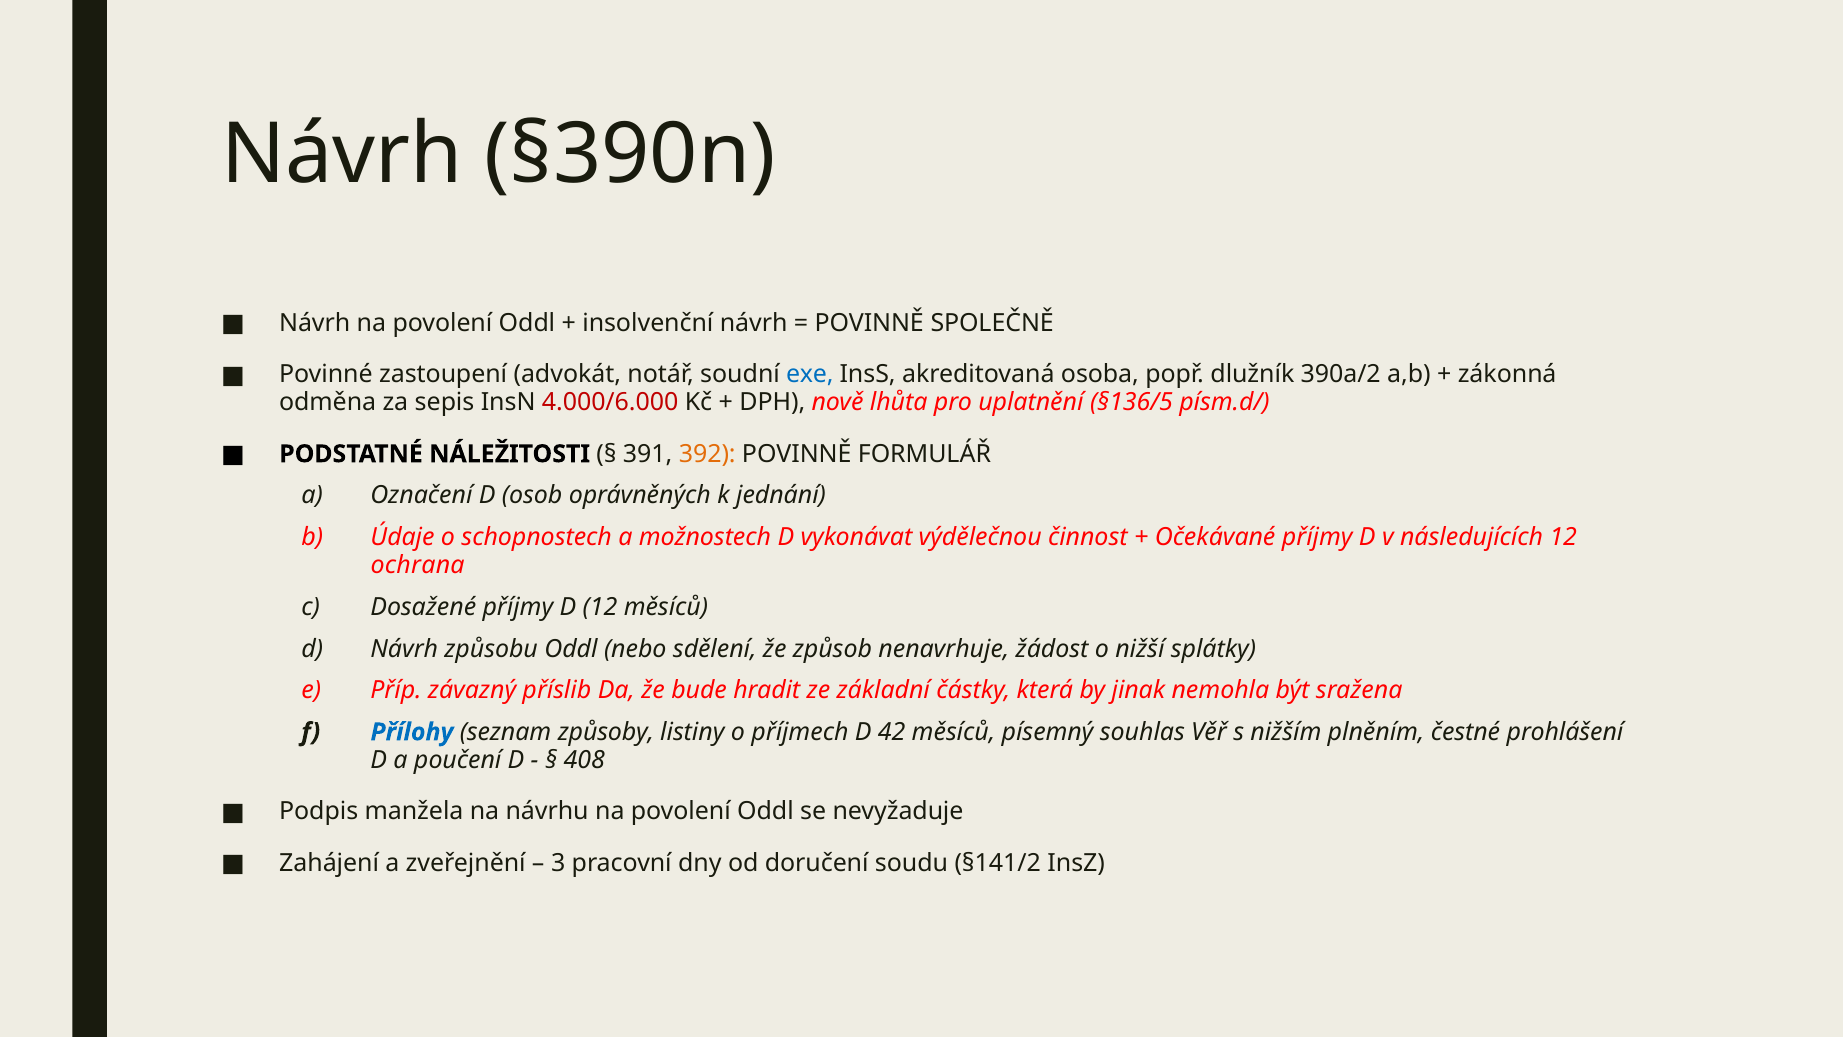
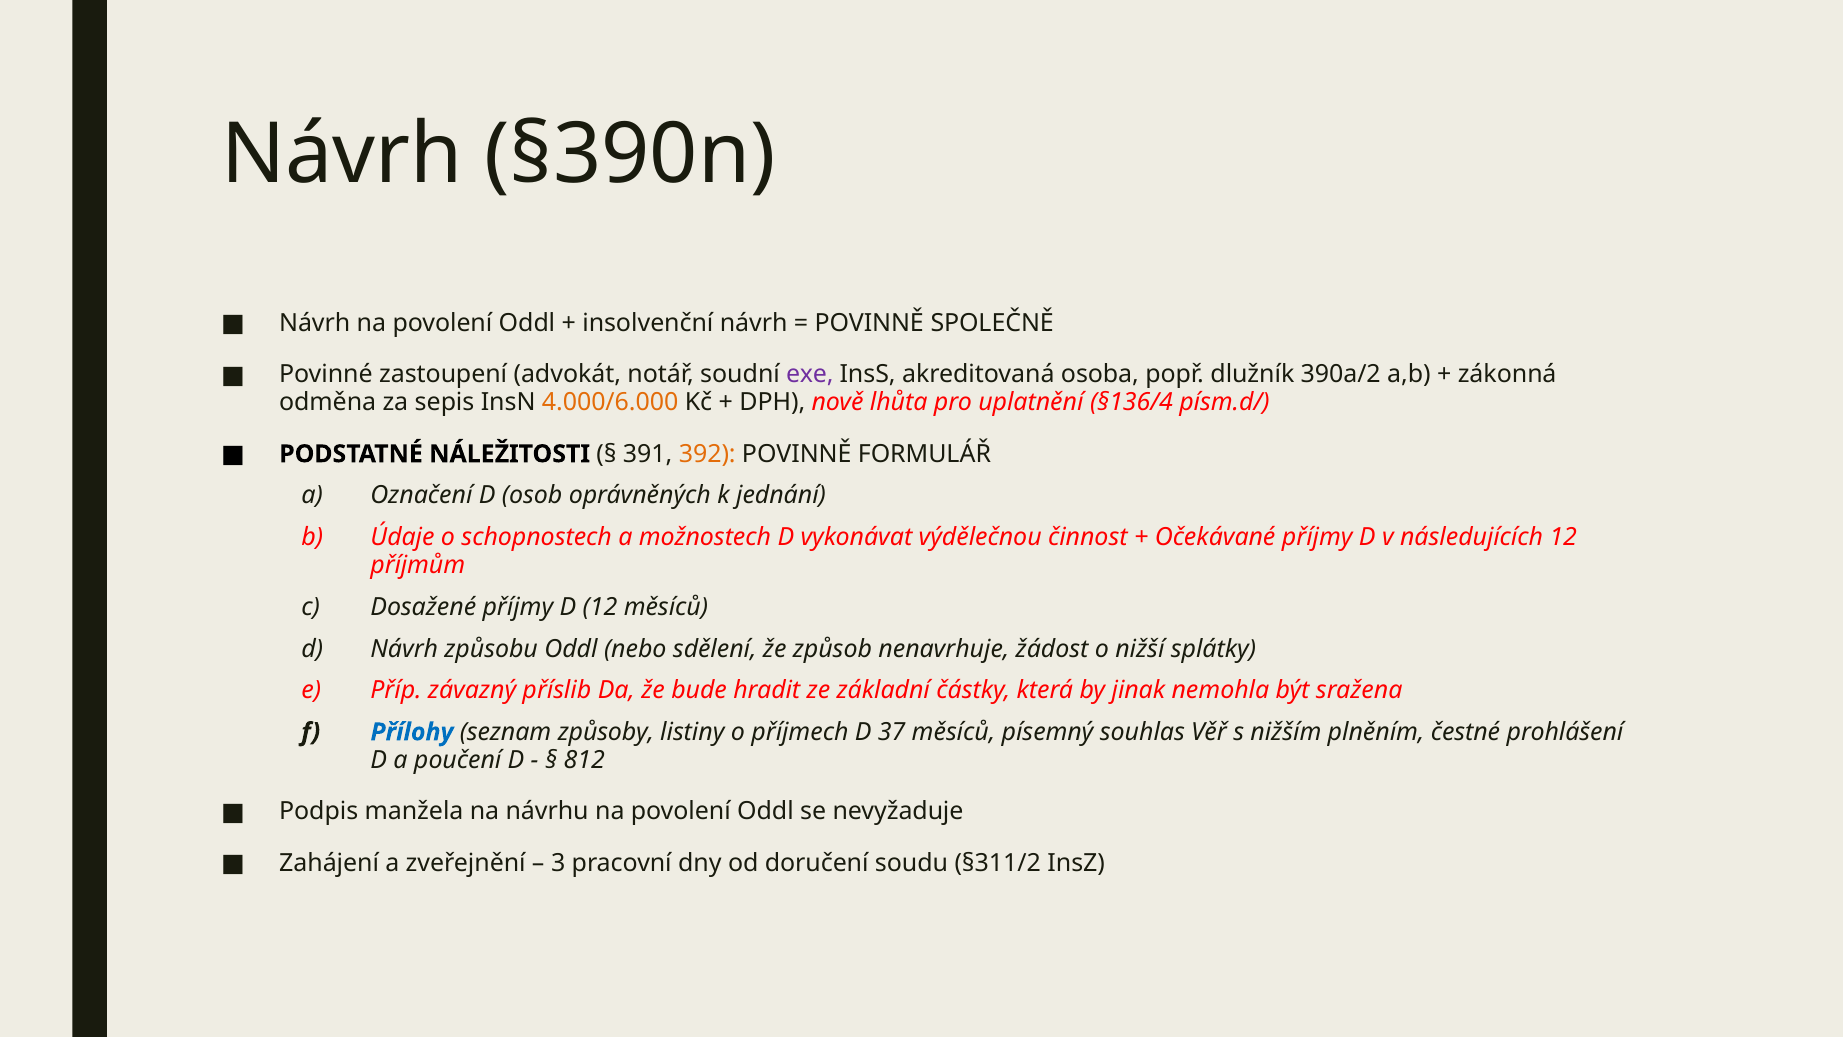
exe colour: blue -> purple
4.000/6.000 colour: red -> orange
§136/5: §136/5 -> §136/4
ochrana: ochrana -> příjmům
42: 42 -> 37
408: 408 -> 812
§141/2: §141/2 -> §311/2
